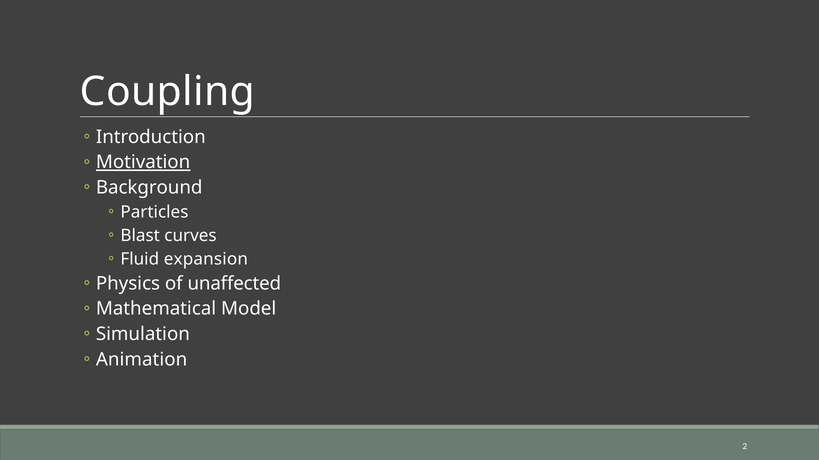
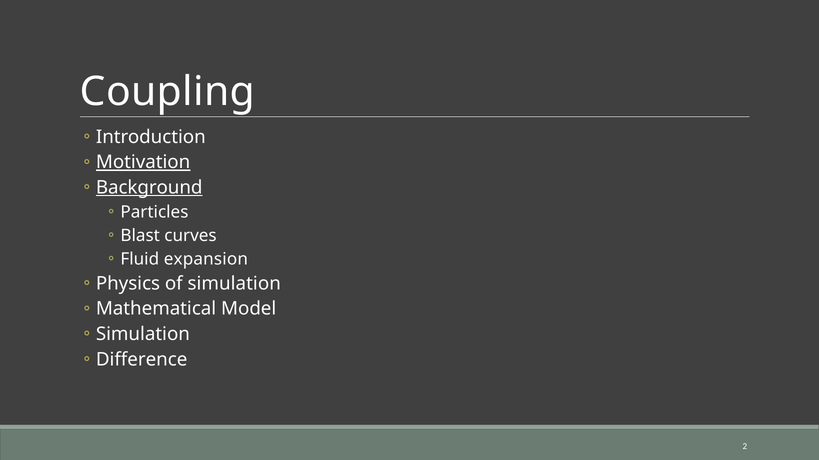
Background underline: none -> present
of unaffected: unaffected -> simulation
Animation: Animation -> Difference
